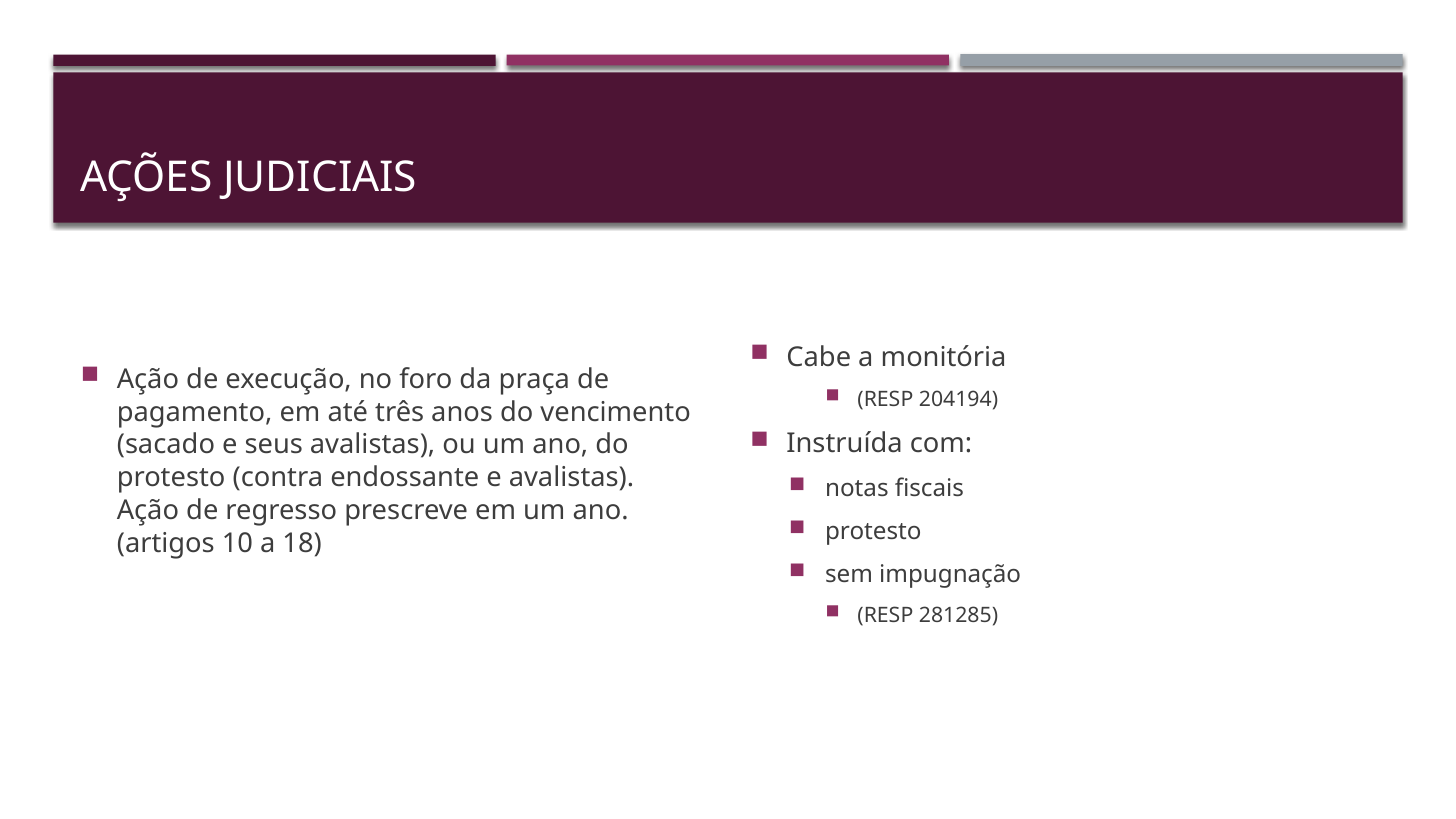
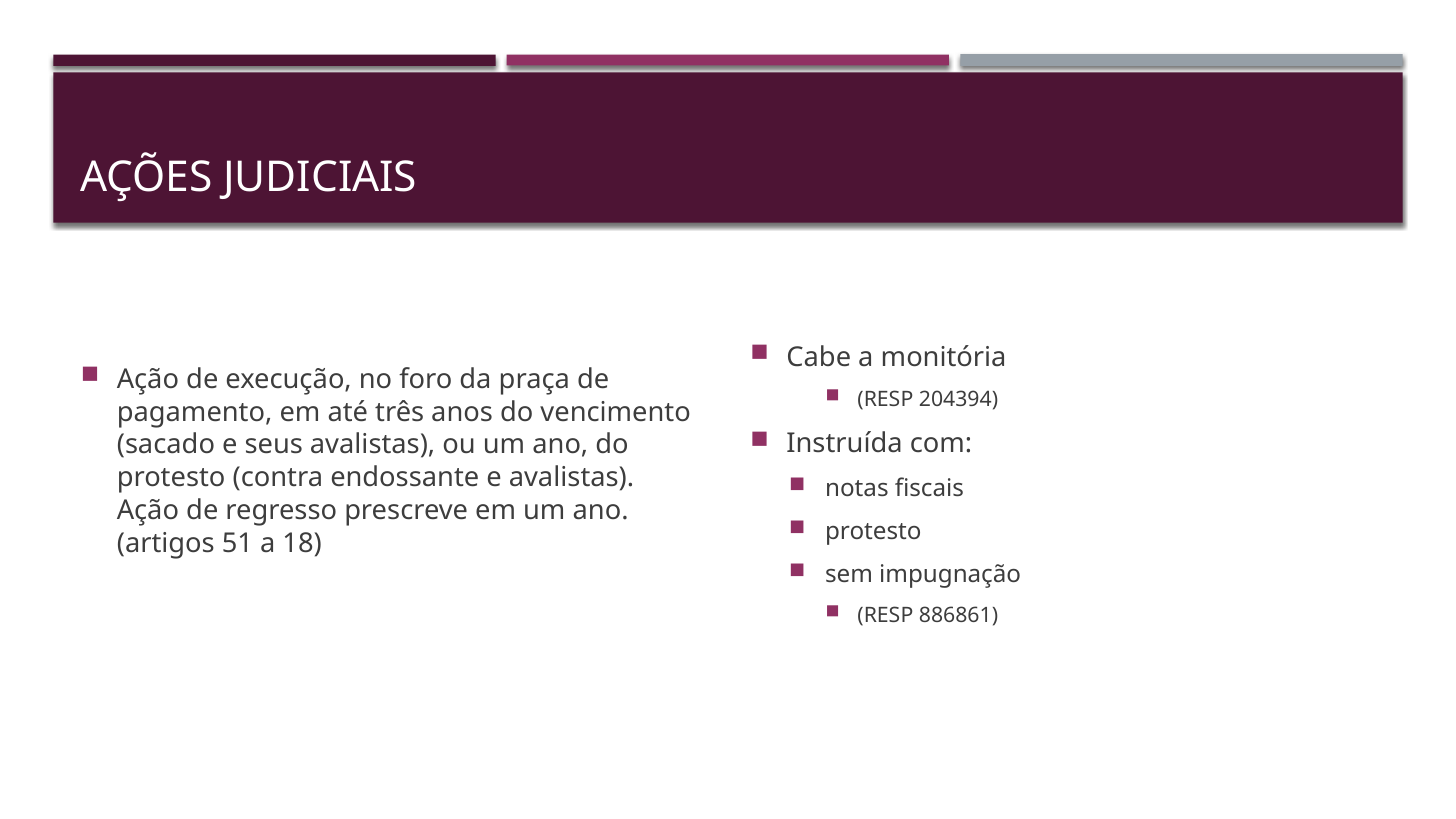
204194: 204194 -> 204394
10: 10 -> 51
281285: 281285 -> 886861
